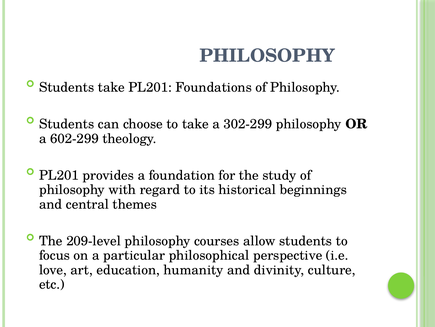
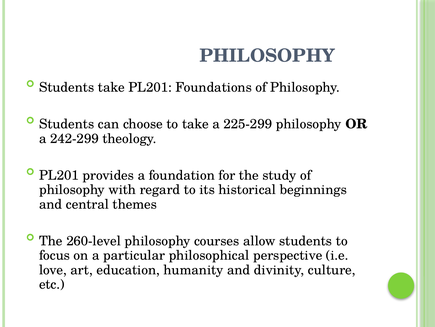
302-299: 302-299 -> 225-299
602-299: 602-299 -> 242-299
209-level: 209-level -> 260-level
